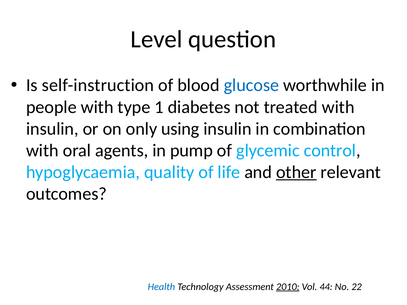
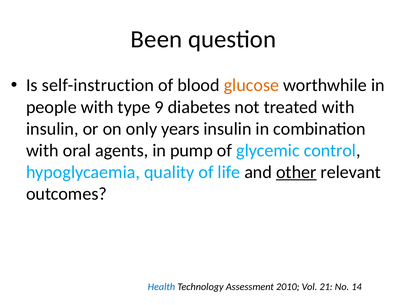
Level: Level -> Been
glucose colour: blue -> orange
1: 1 -> 9
using: using -> years
2010 underline: present -> none
44: 44 -> 21
22: 22 -> 14
